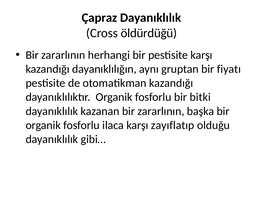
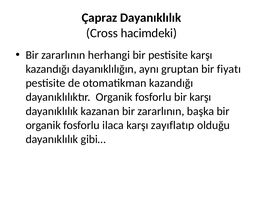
öldürdüğü: öldürdüğü -> hacimdeki
bir bitki: bitki -> karşı
